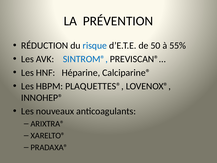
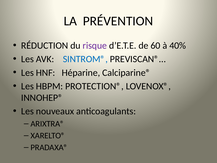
risque colour: blue -> purple
50: 50 -> 60
55%: 55% -> 40%
PLAQUETTES®: PLAQUETTES® -> PROTECTION®
